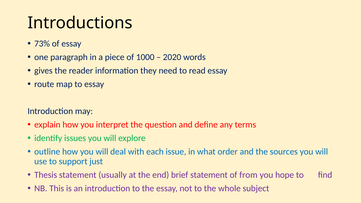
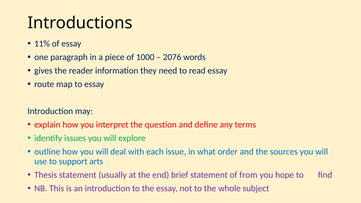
73%: 73% -> 11%
2020: 2020 -> 2076
just: just -> arts
